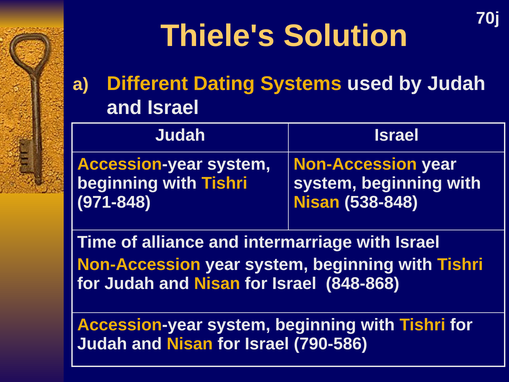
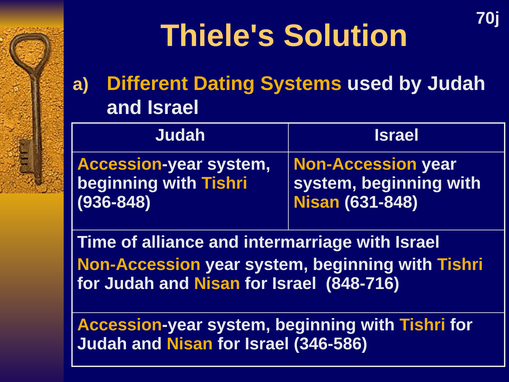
971-848: 971-848 -> 936-848
538-848: 538-848 -> 631-848
848-868: 848-868 -> 848-716
790-586: 790-586 -> 346-586
